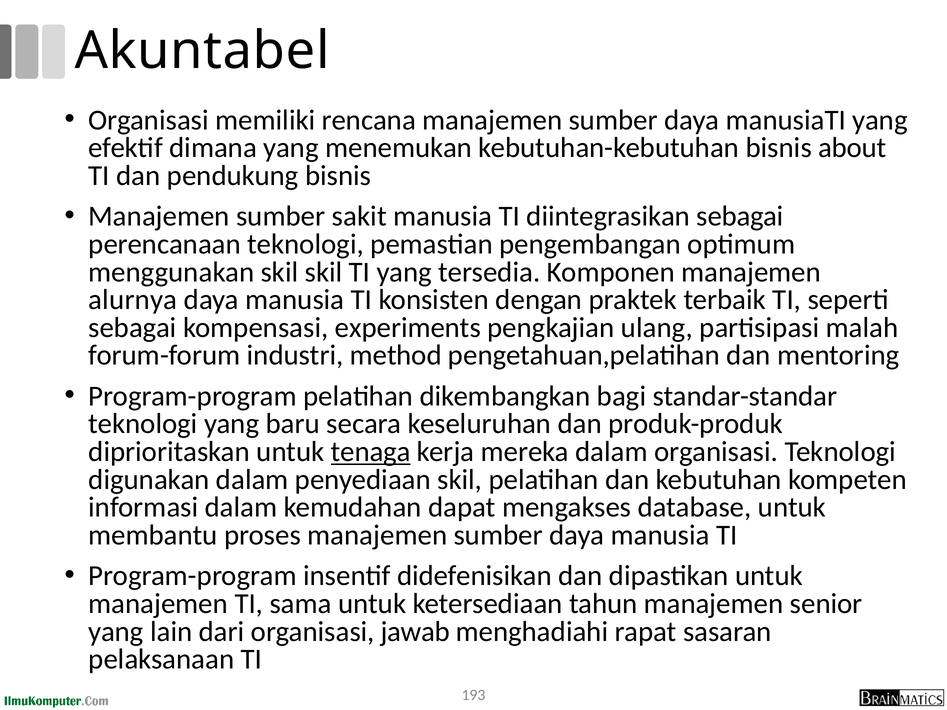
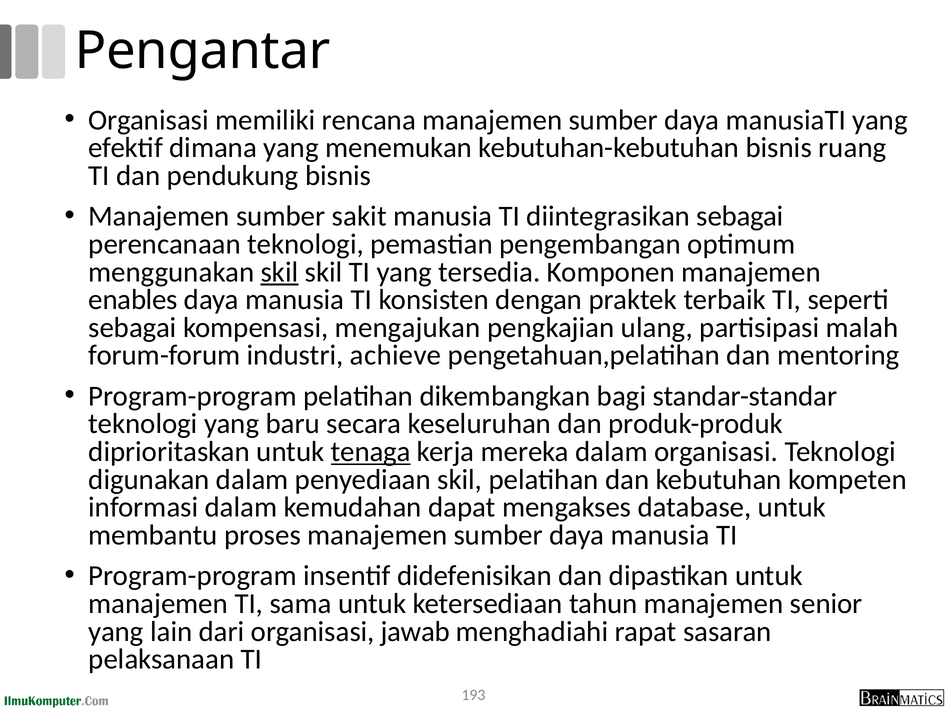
Akuntabel: Akuntabel -> Pengantar
about: about -> ruang
skil at (279, 272) underline: none -> present
alurnya: alurnya -> enables
experiments: experiments -> mengajukan
method: method -> achieve
